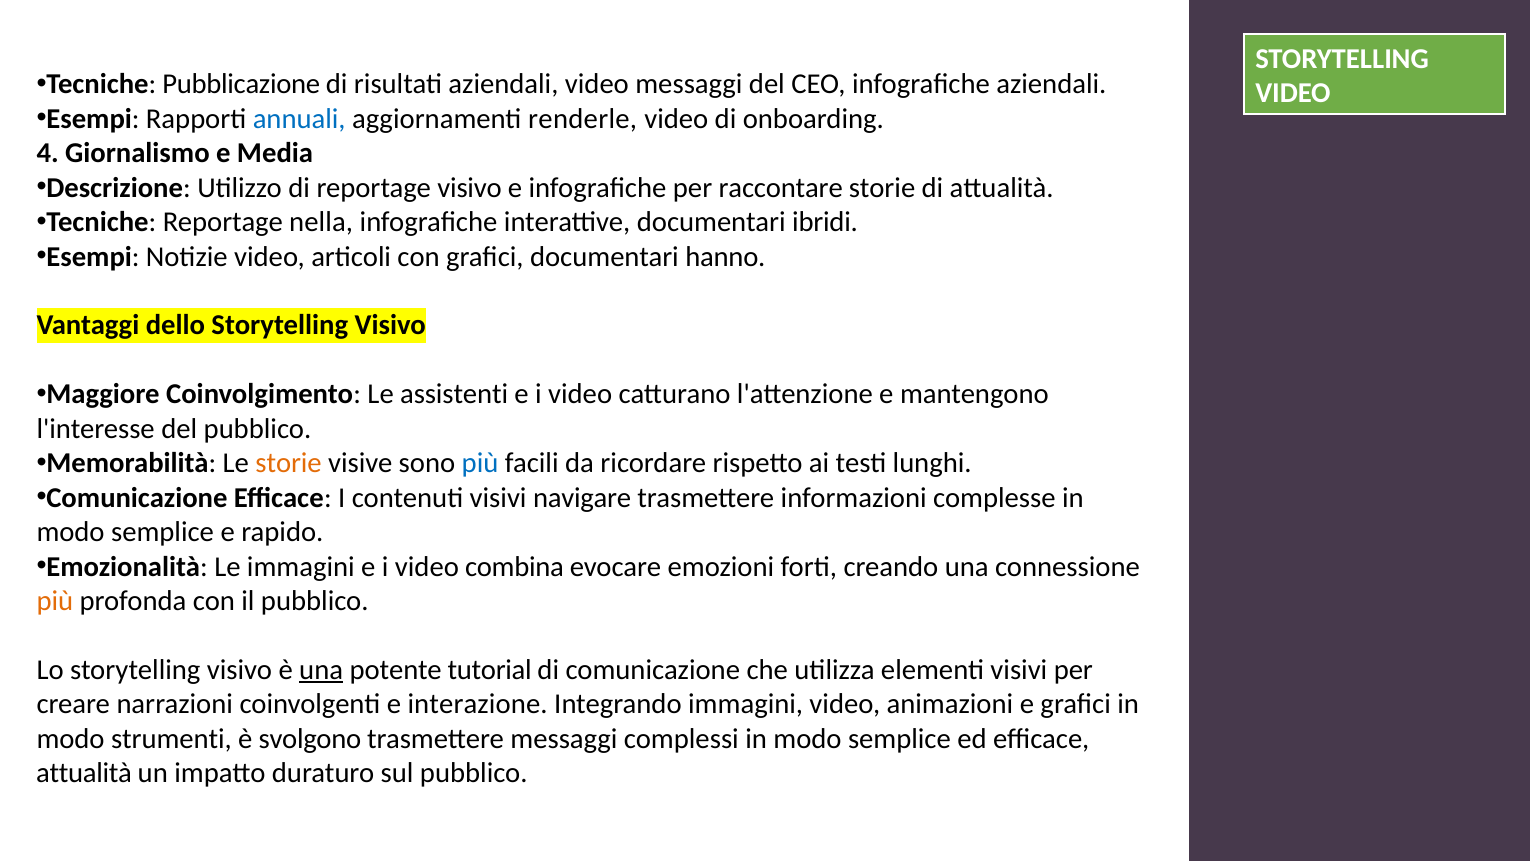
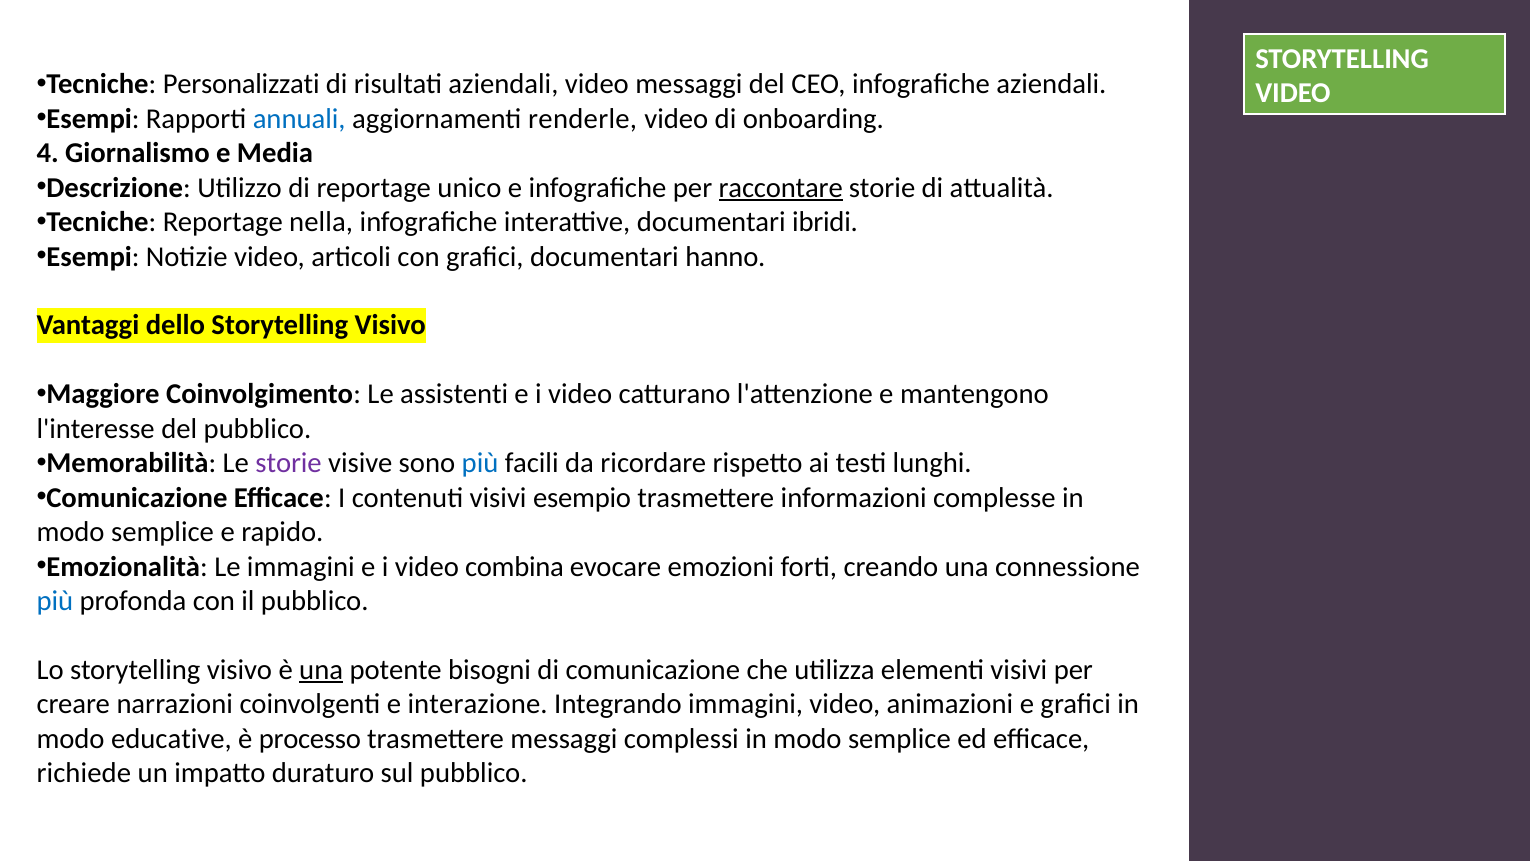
Pubblicazione: Pubblicazione -> Personalizzati
reportage visivo: visivo -> unico
raccontare underline: none -> present
storie at (289, 463) colour: orange -> purple
navigare: navigare -> esempio
più at (55, 601) colour: orange -> blue
tutorial: tutorial -> bisogni
strumenti: strumenti -> educative
svolgono: svolgono -> processo
attualità at (84, 773): attualità -> richiede
